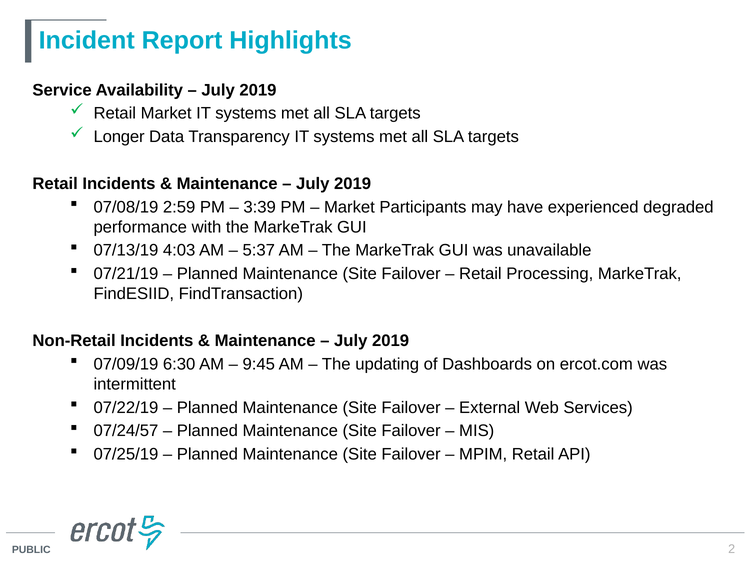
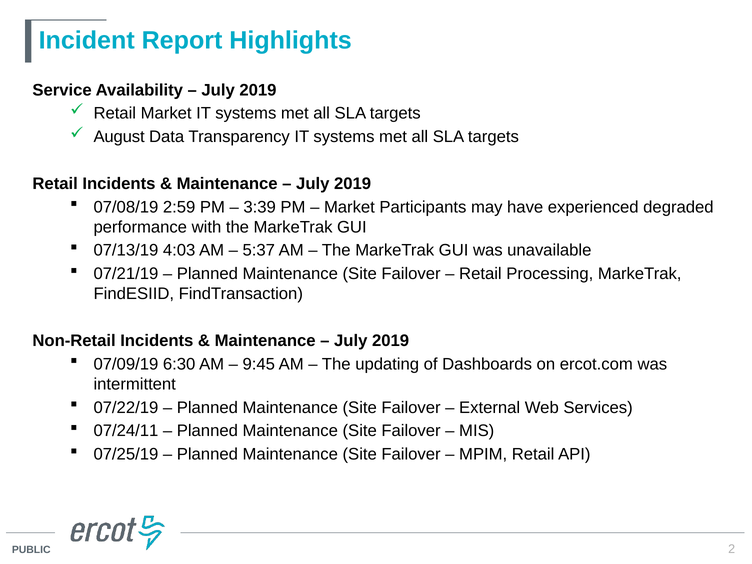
Longer: Longer -> August
07/24/57: 07/24/57 -> 07/24/11
